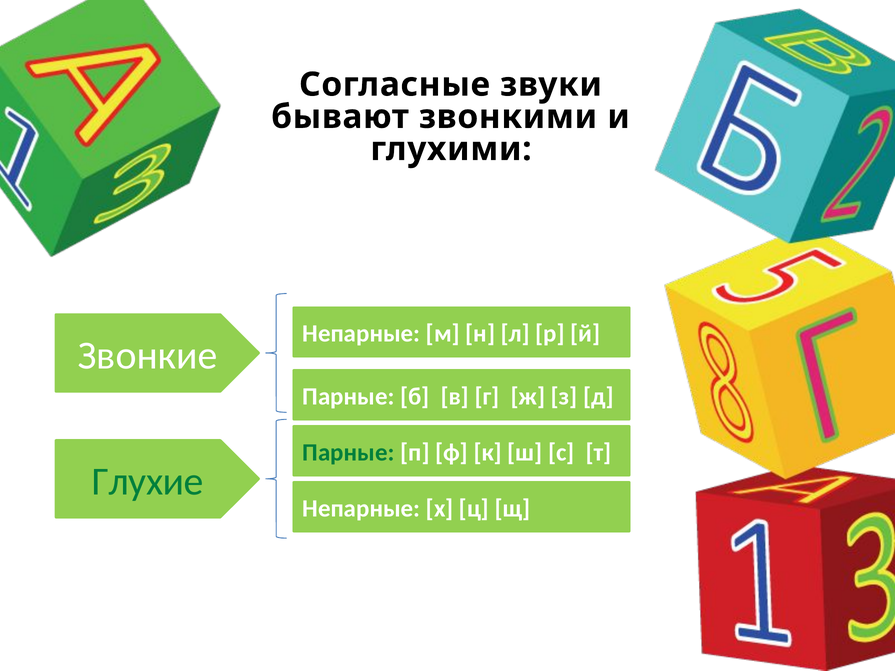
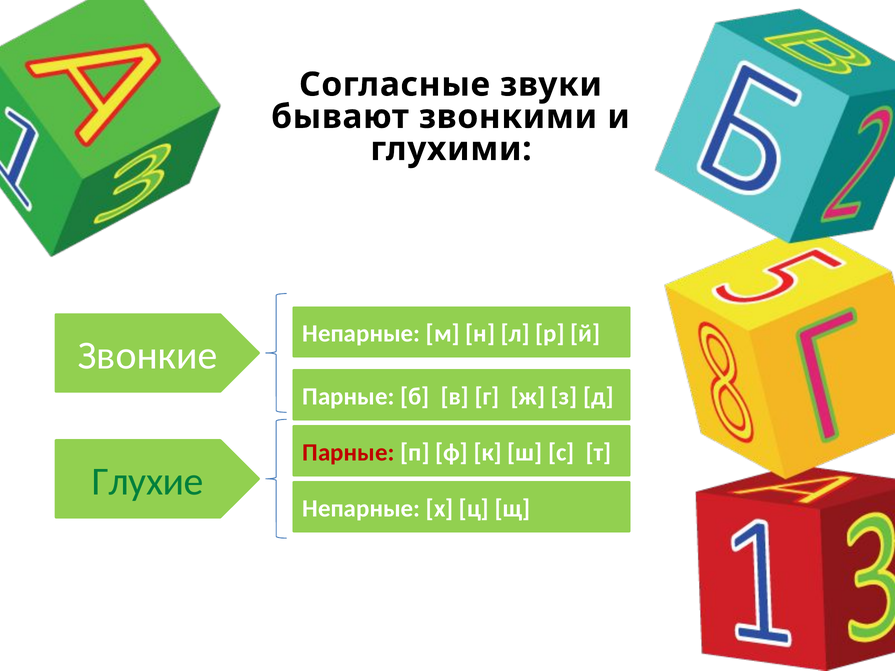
Парные at (348, 453) colour: green -> red
